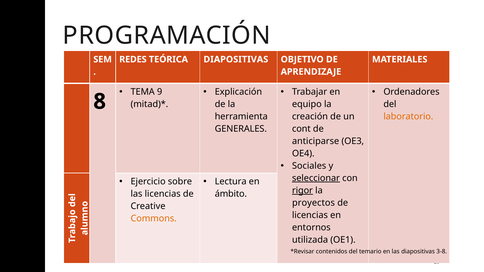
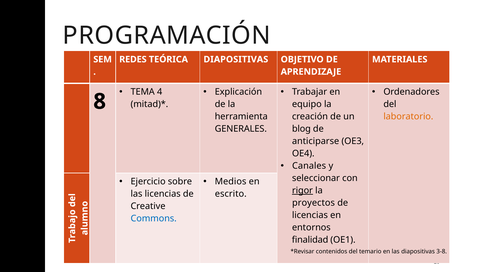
9: 9 -> 4
cont: cont -> blog
Sociales: Sociales -> Canales
seleccionar underline: present -> none
Lectura: Lectura -> Medios
ámbito: ámbito -> escrito
Commons colour: orange -> blue
utilizada: utilizada -> finalidad
